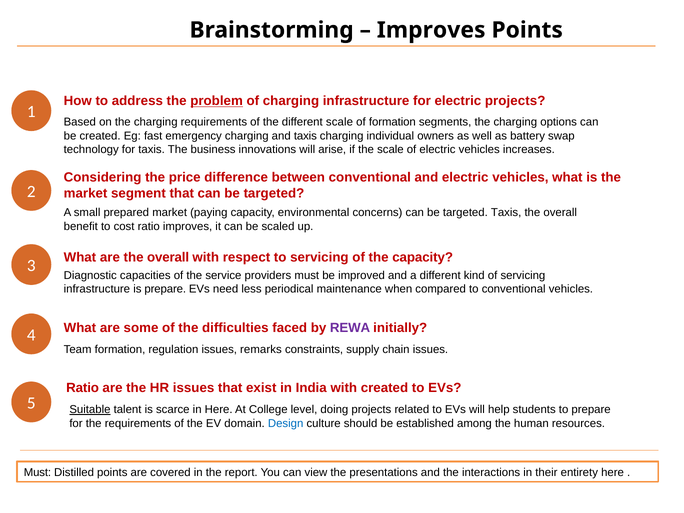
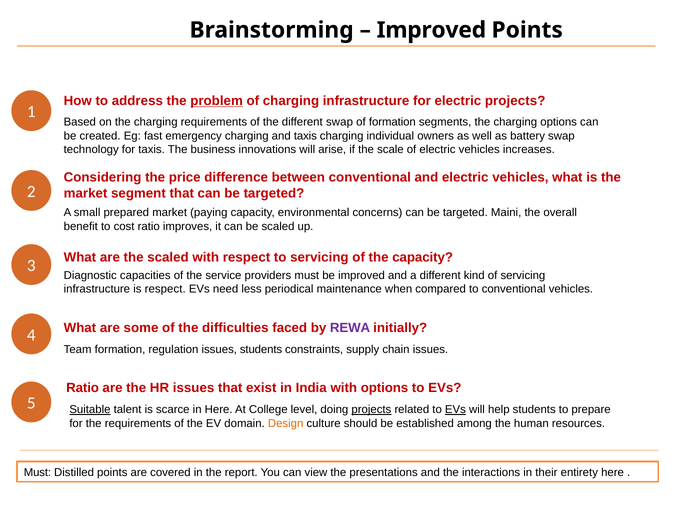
Improves at (431, 30): Improves -> Improved
different scale: scale -> swap
targeted Taxis: Taxis -> Maini
are the overall: overall -> scaled
is prepare: prepare -> respect
issues remarks: remarks -> students
with created: created -> options
projects at (371, 410) underline: none -> present
EVs at (455, 410) underline: none -> present
Design colour: blue -> orange
